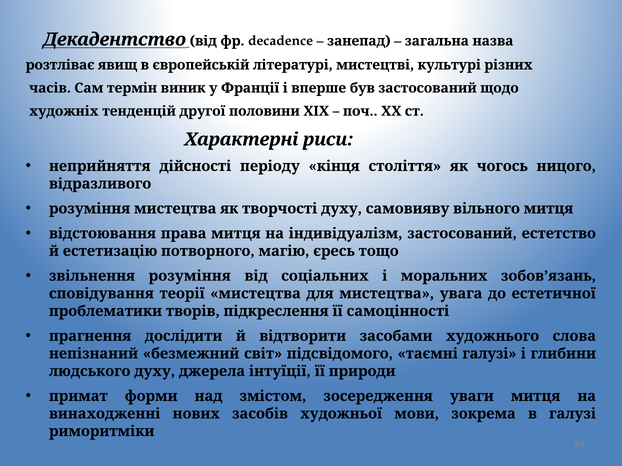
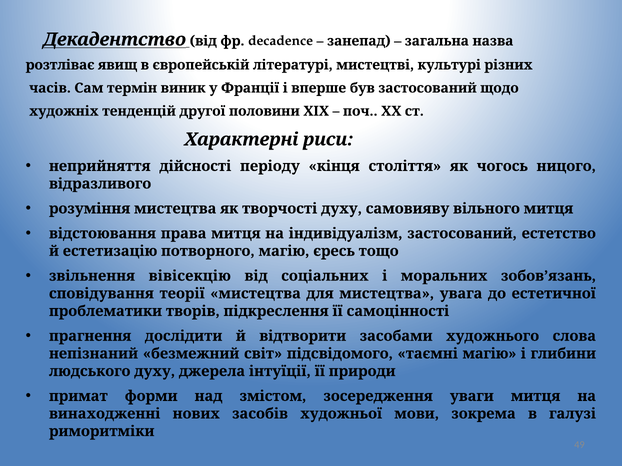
звільнення розуміння: розуміння -> вівісекцію
таємні галузі: галузі -> магію
